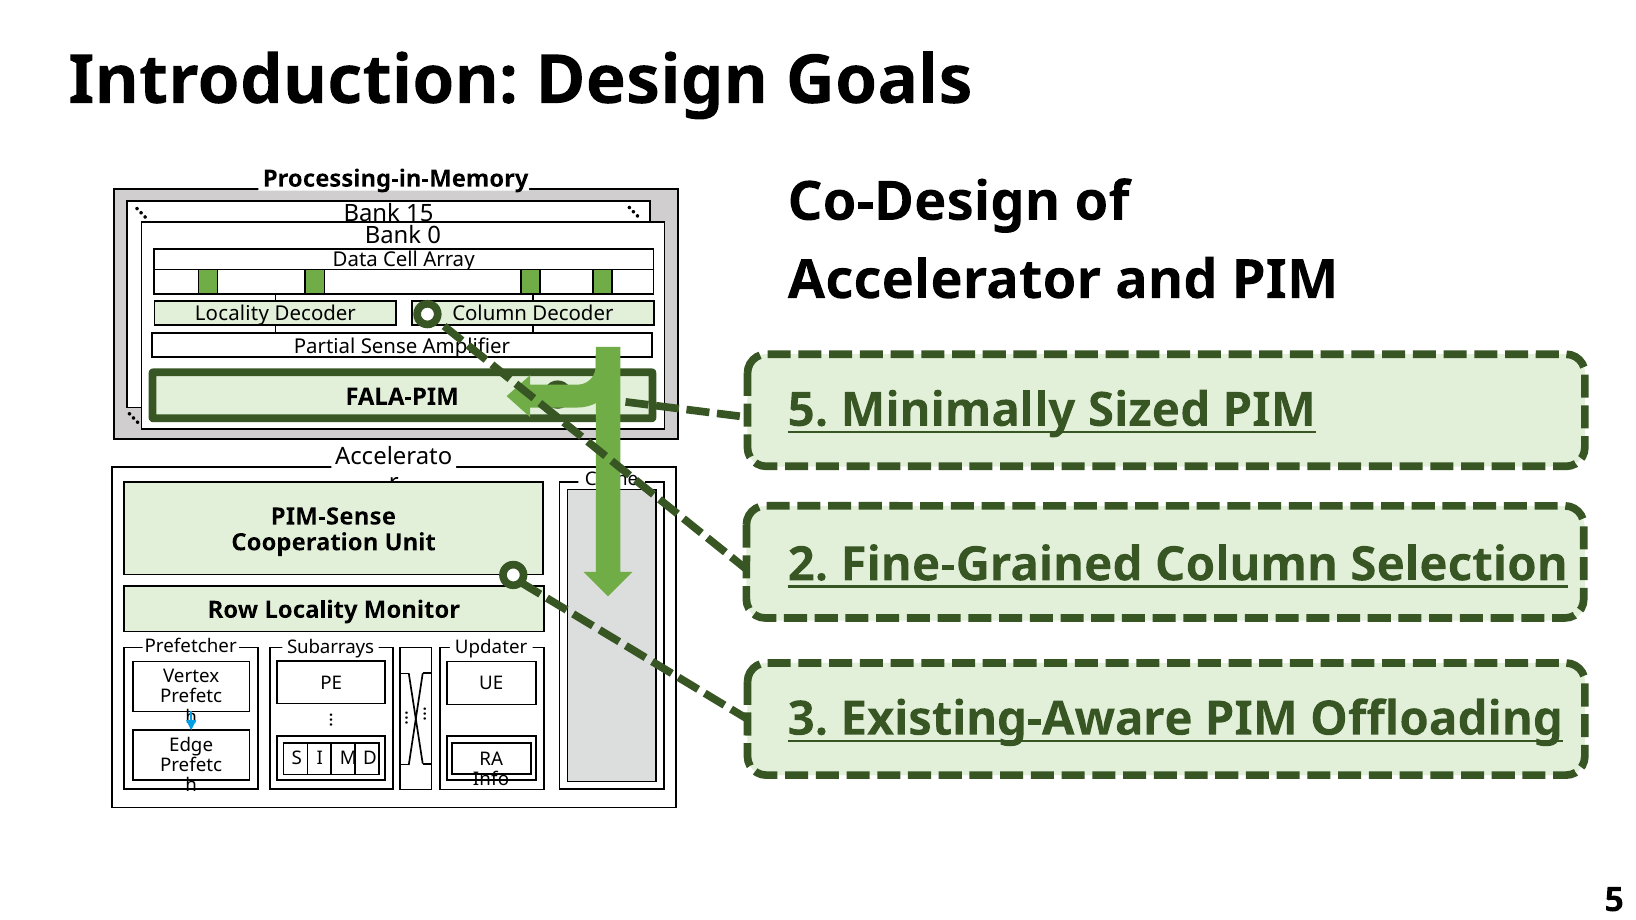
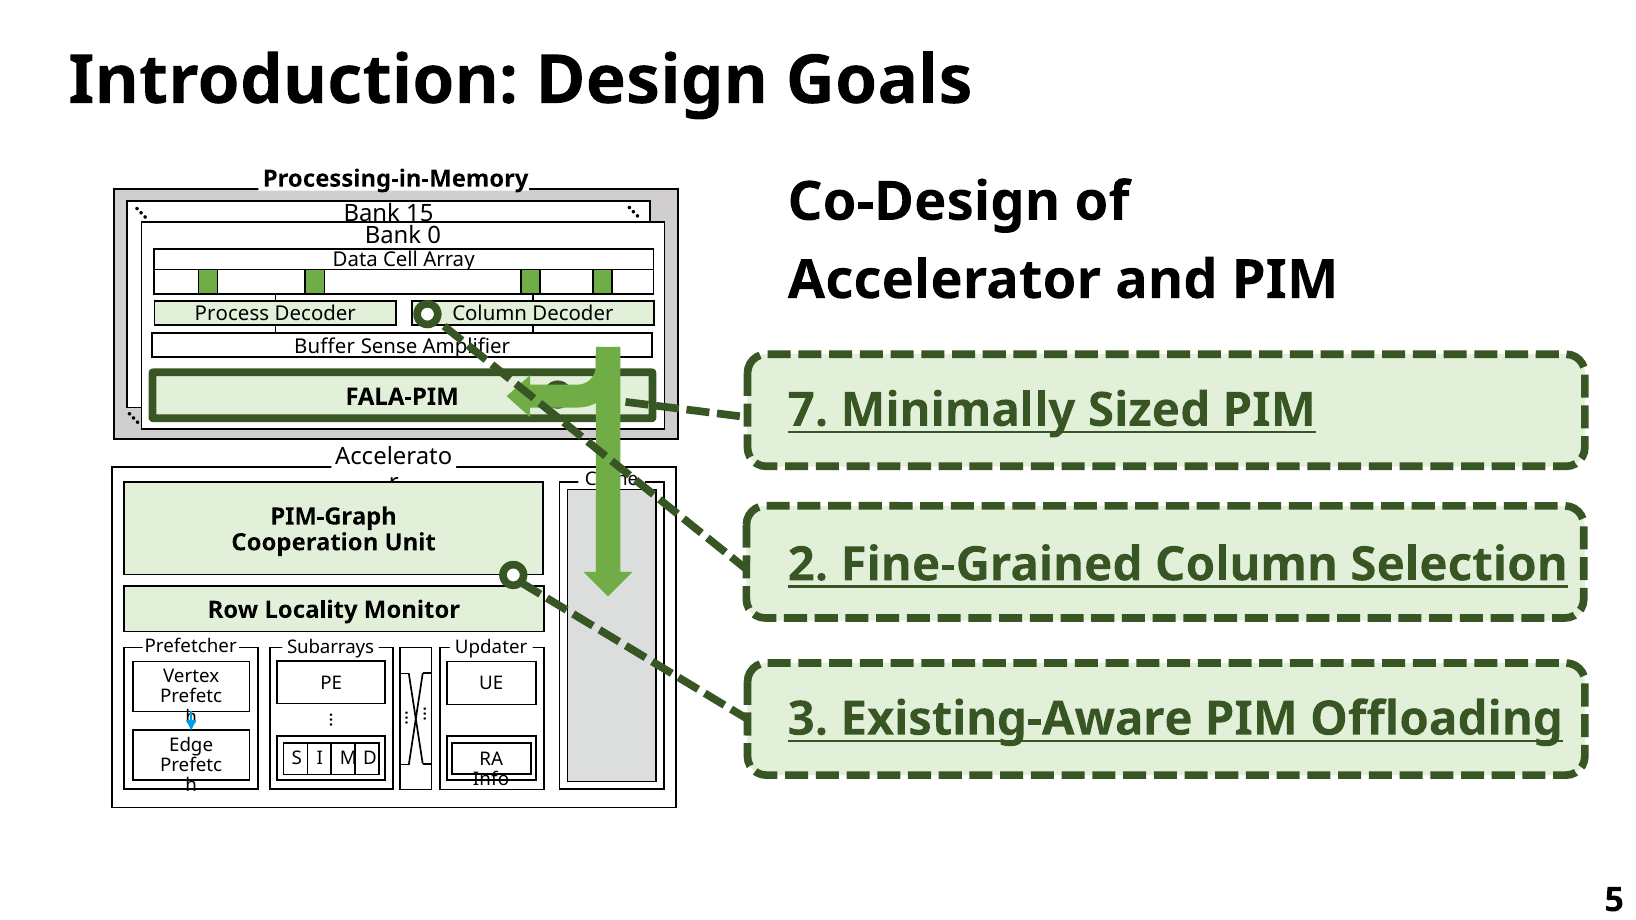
Locality at (232, 314): Locality -> Process
Partial: Partial -> Buffer
5 at (808, 410): 5 -> 7
PIM-Sense: PIM-Sense -> PIM-Graph
